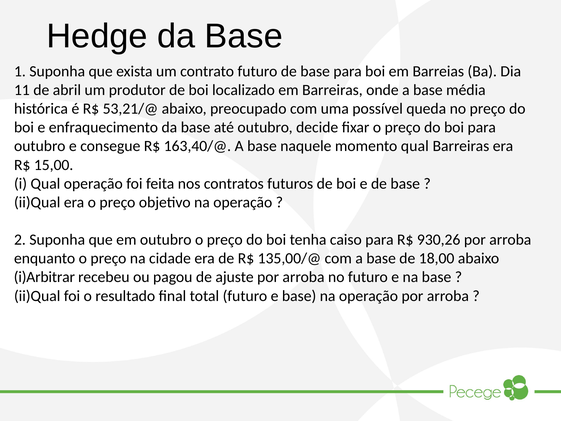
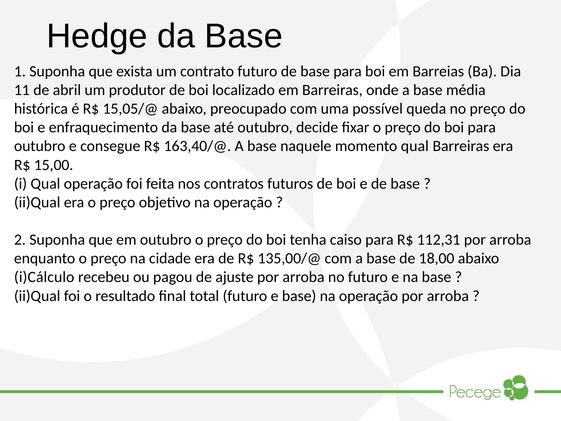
53,21/@: 53,21/@ -> 15,05/@
930,26: 930,26 -> 112,31
i)Arbitrar: i)Arbitrar -> i)Cálculo
